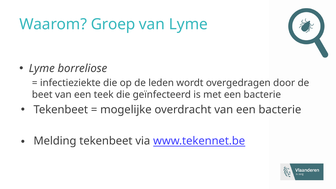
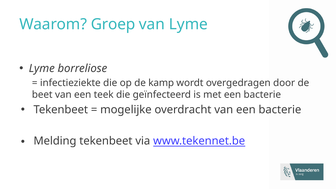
leden: leden -> kamp
